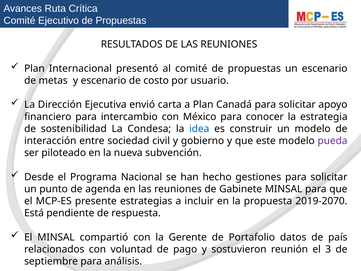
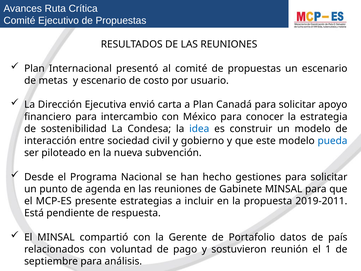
pueda colour: purple -> blue
2019-2070: 2019-2070 -> 2019-2011
3: 3 -> 1
